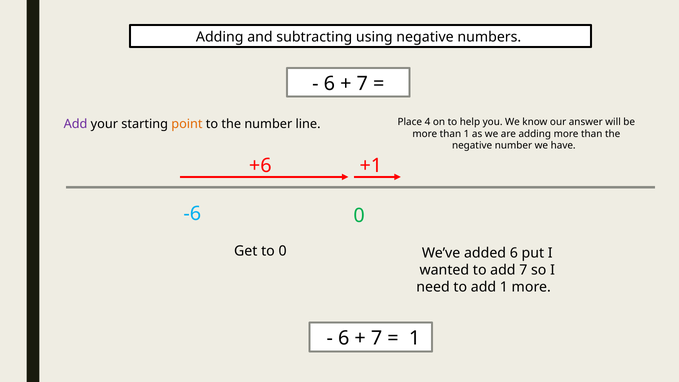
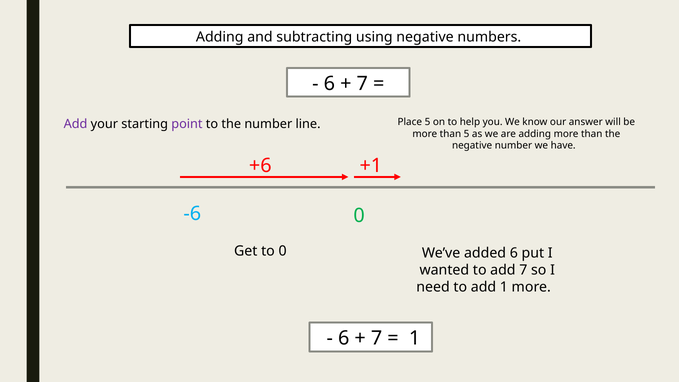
Place 4: 4 -> 5
point colour: orange -> purple
than 1: 1 -> 5
